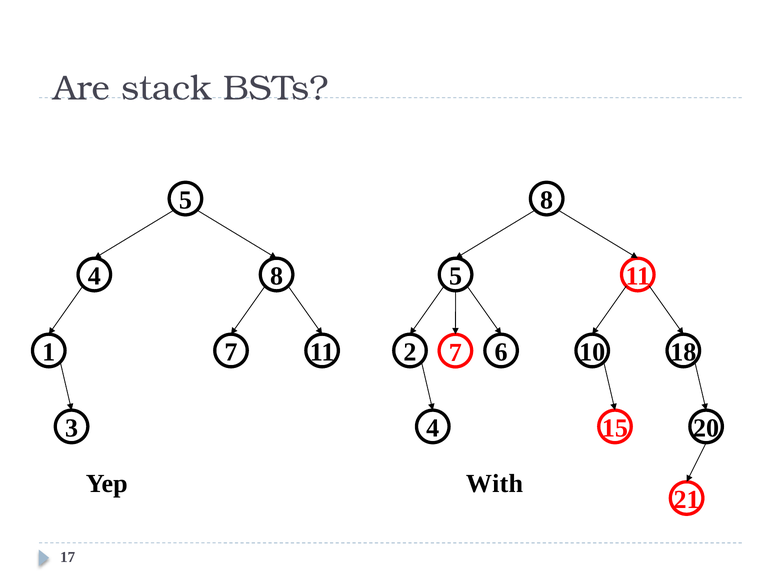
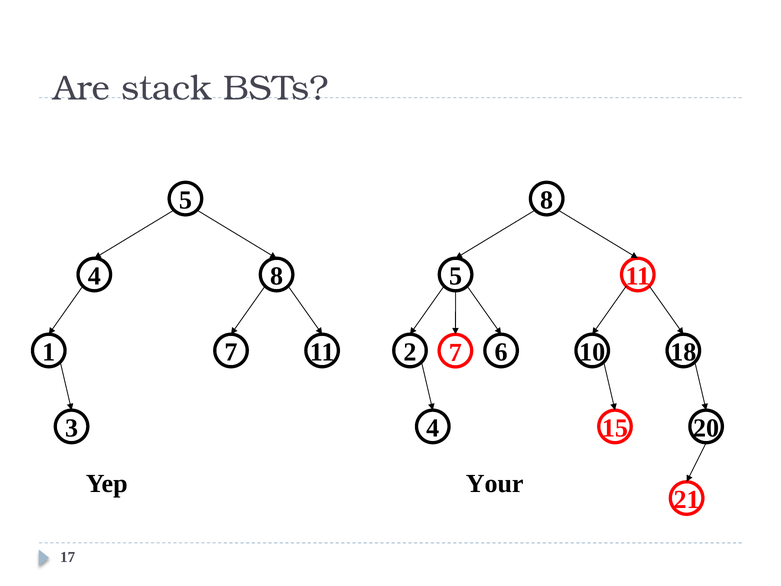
With: With -> Your
